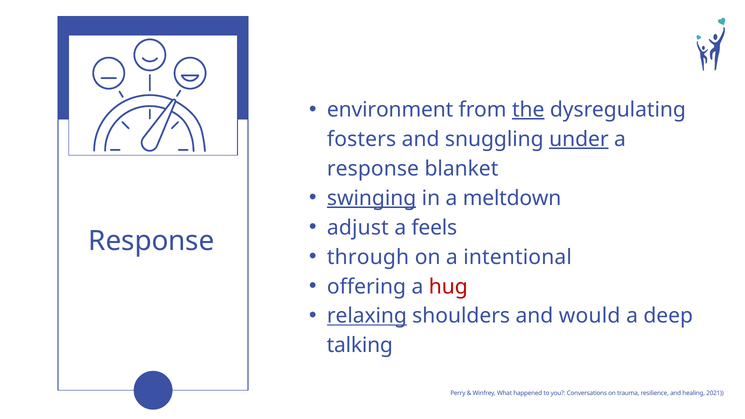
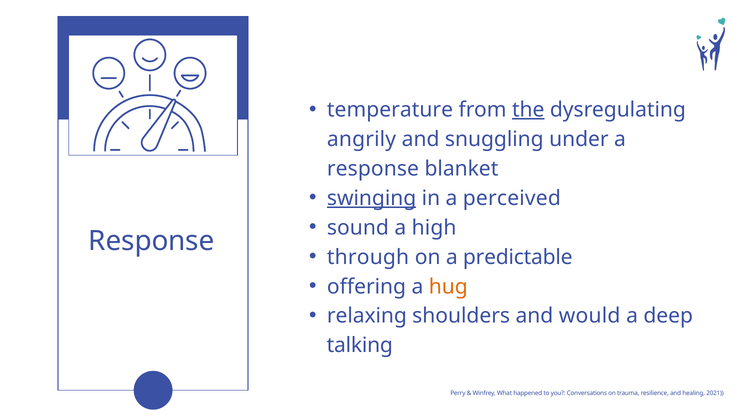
environment: environment -> temperature
fosters: fosters -> angrily
under underline: present -> none
meltdown: meltdown -> perceived
adjust: adjust -> sound
feels: feels -> high
intentional: intentional -> predictable
hug colour: red -> orange
relaxing underline: present -> none
